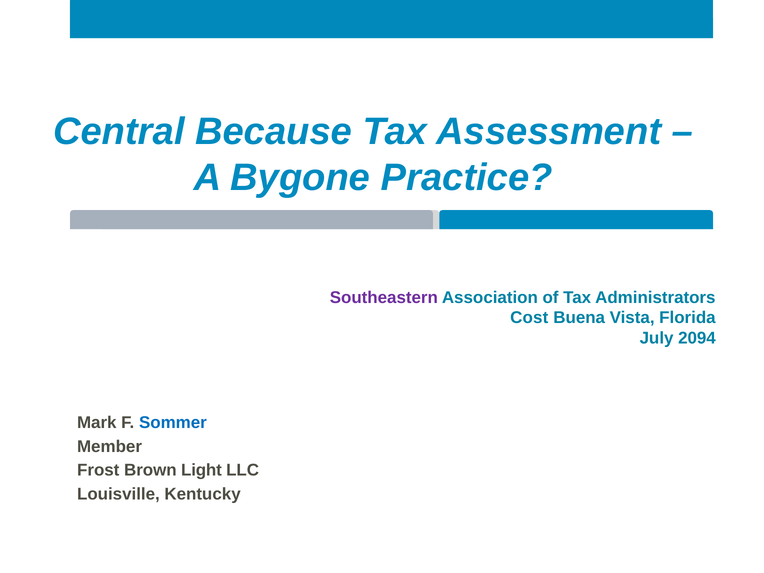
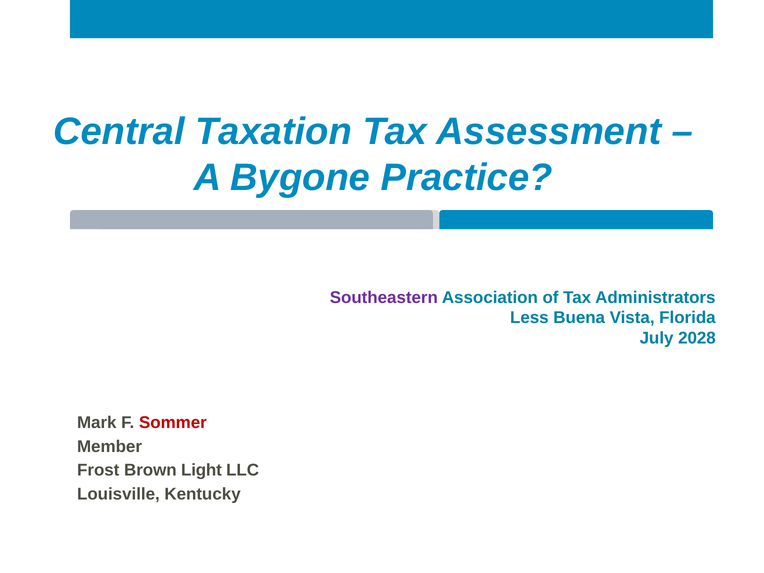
Because: Because -> Taxation
Cost: Cost -> Less
2094: 2094 -> 2028
Sommer colour: blue -> red
